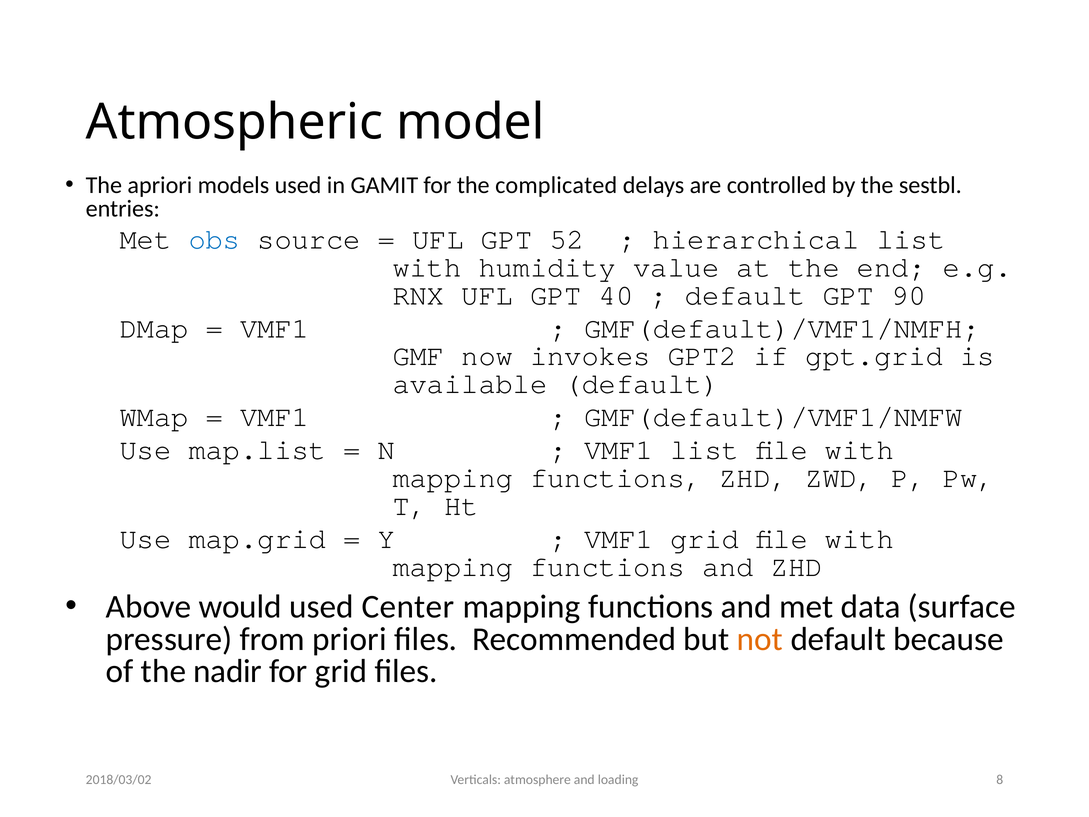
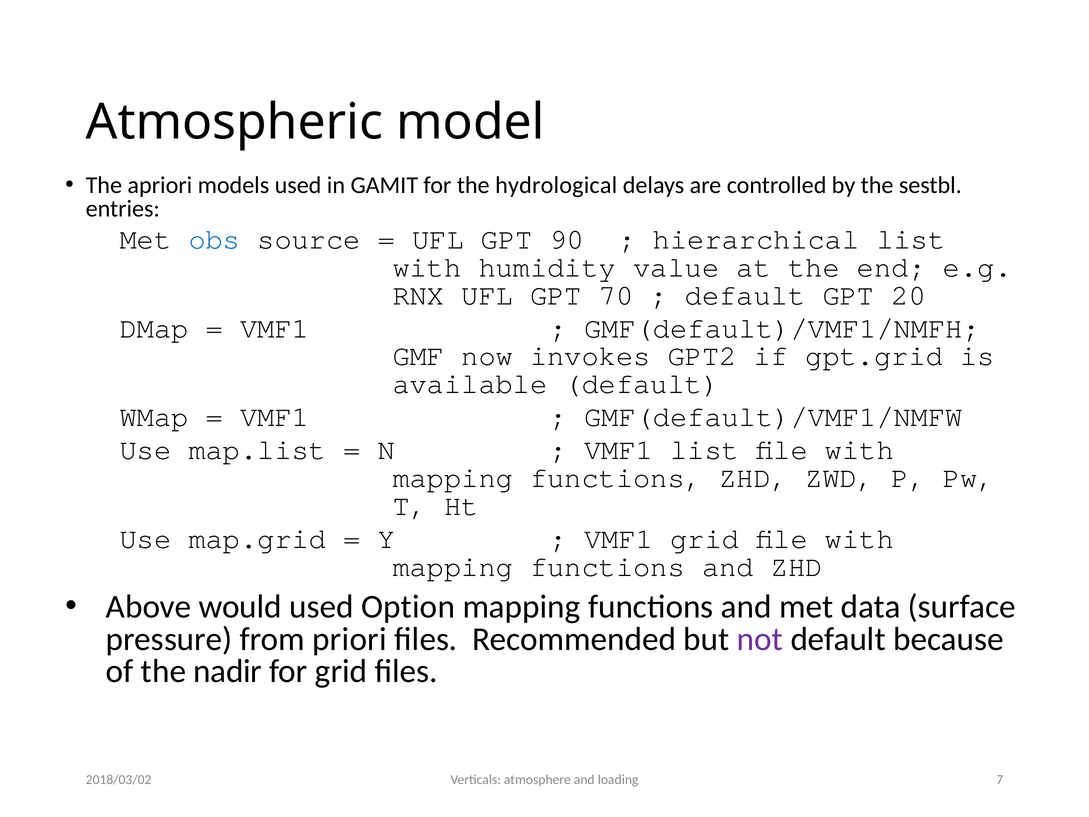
complicated: complicated -> hydrological
52: 52 -> 90
40: 40 -> 70
90: 90 -> 20
Center: Center -> Option
not colour: orange -> purple
8: 8 -> 7
